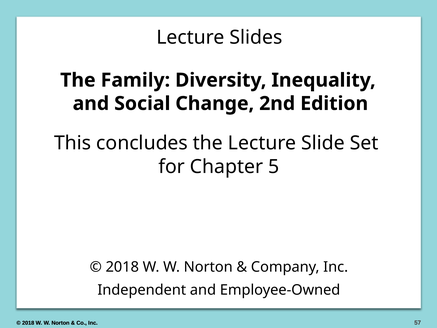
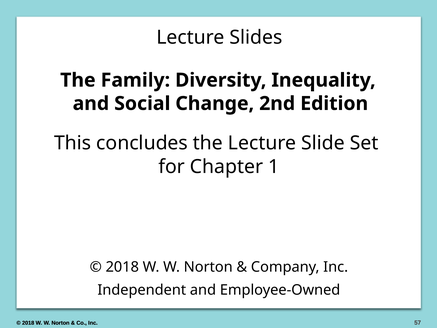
5: 5 -> 1
